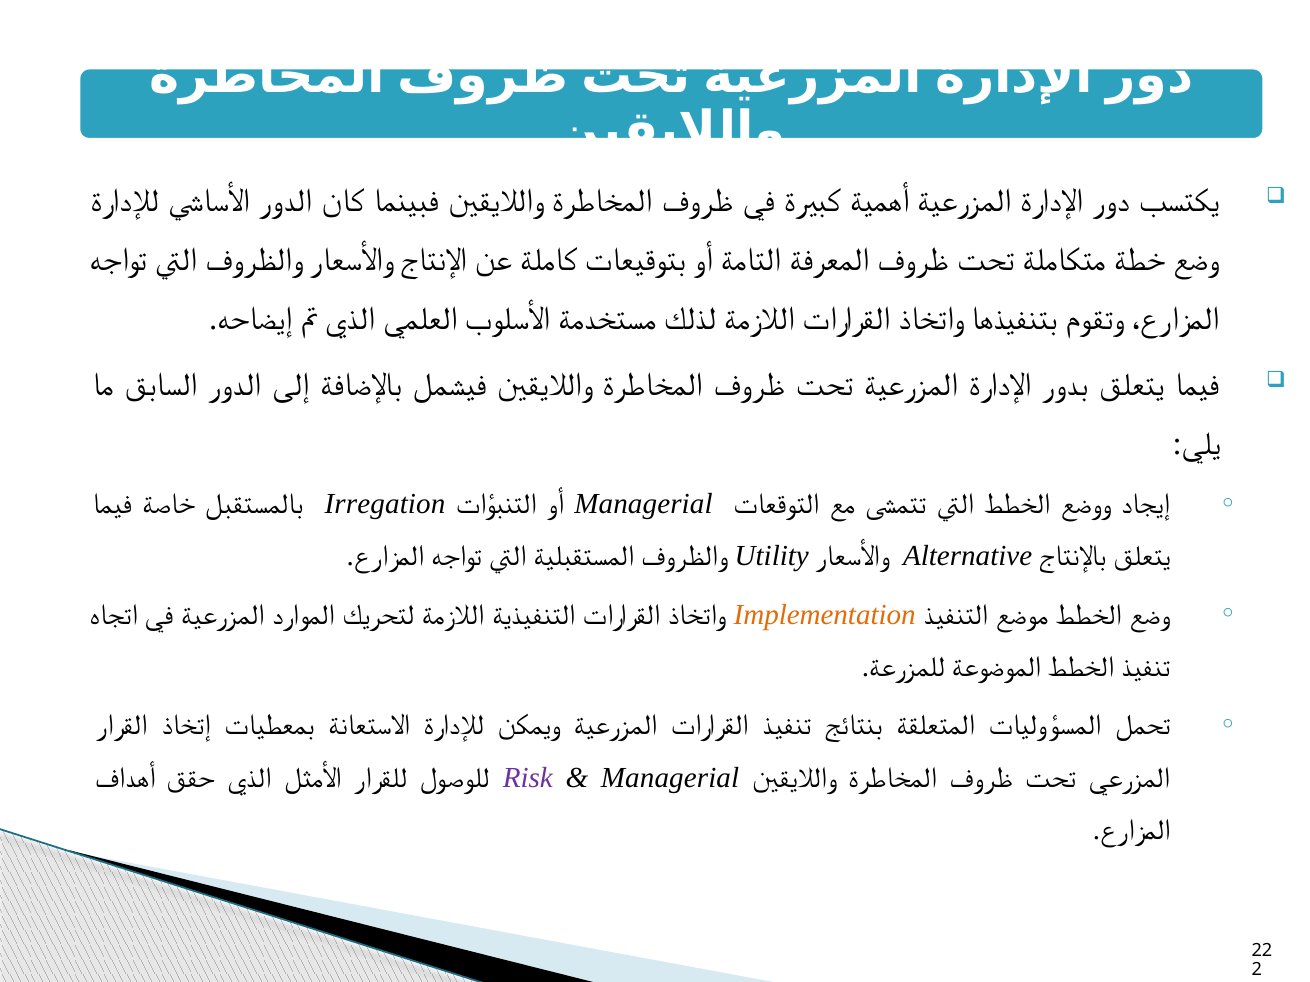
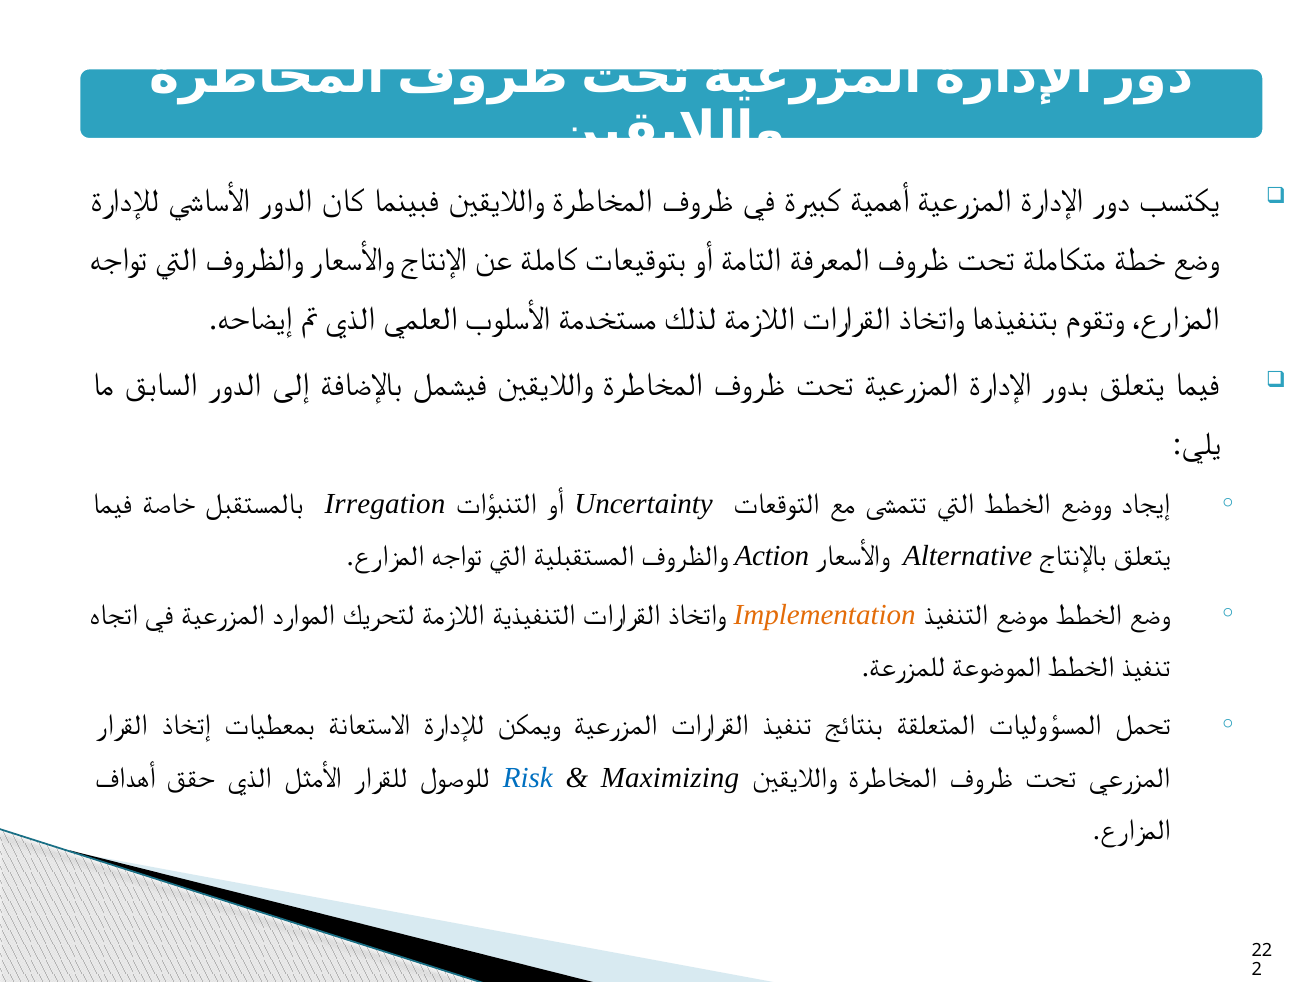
Managerial at (643, 504): Managerial -> Uncertainty
Utility: Utility -> Action
Risk colour: purple -> blue
Managerial at (670, 778): Managerial -> Maximizing
